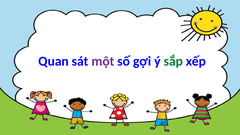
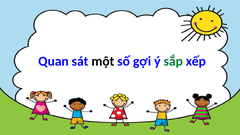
một colour: purple -> black
